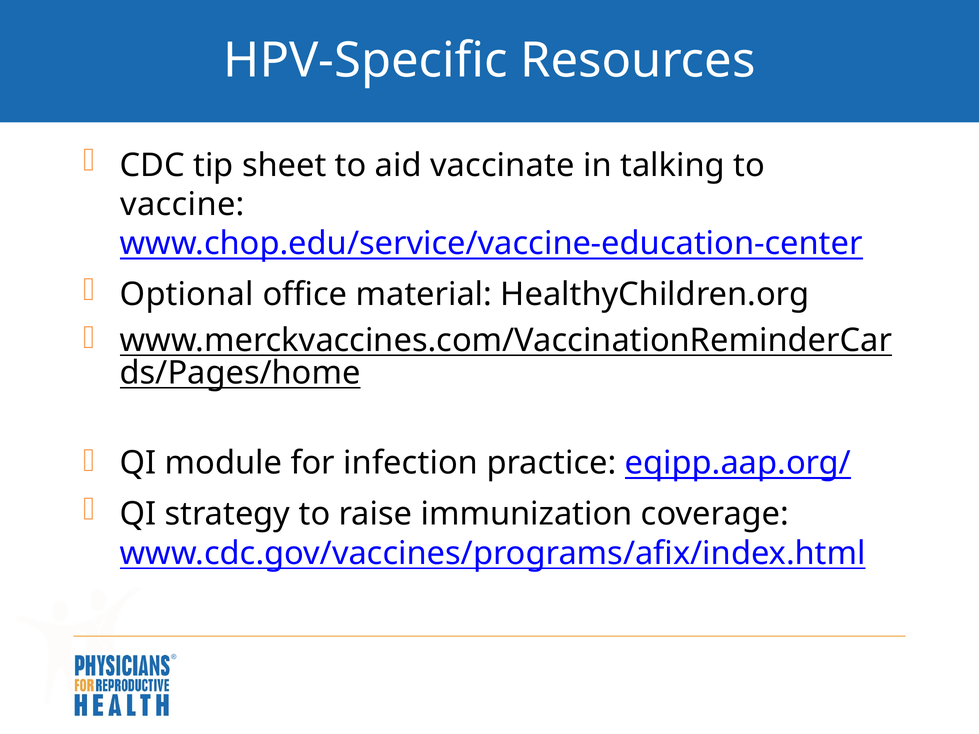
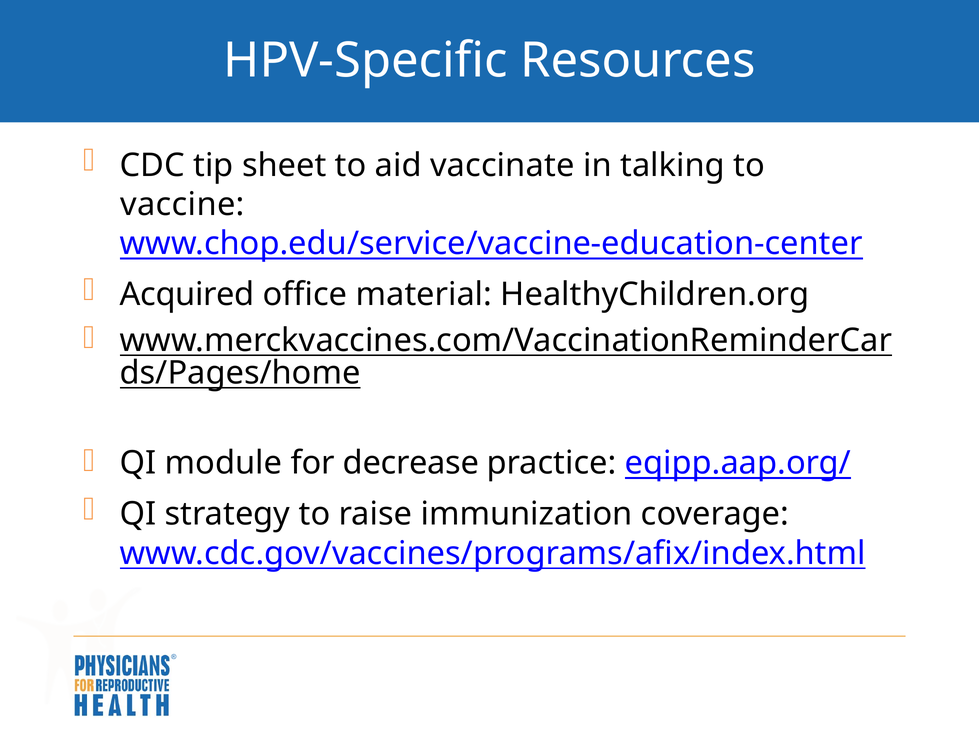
Optional: Optional -> Acquired
infection: infection -> decrease
